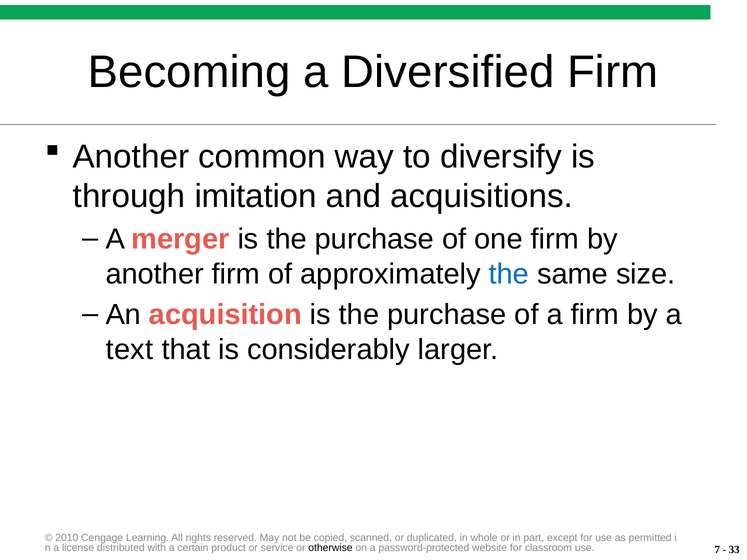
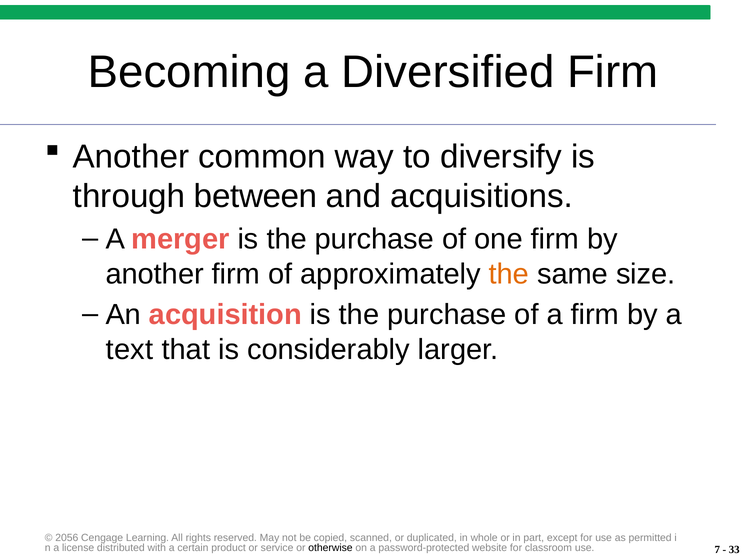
imitation: imitation -> between
the at (509, 274) colour: blue -> orange
2010: 2010 -> 2056
